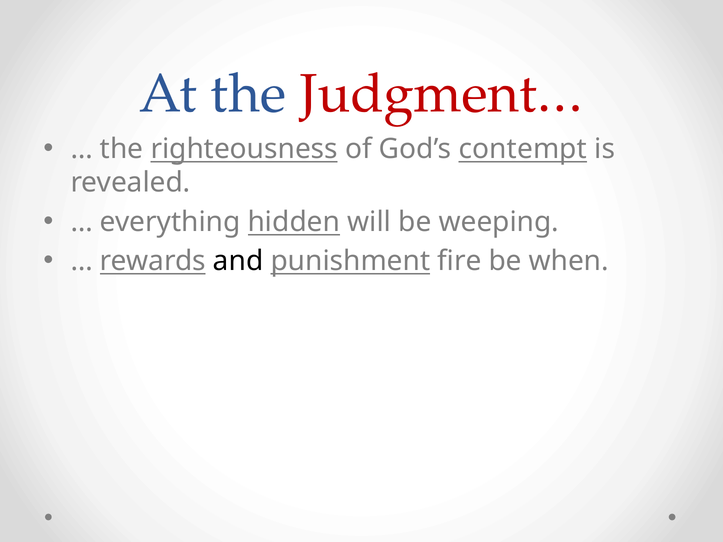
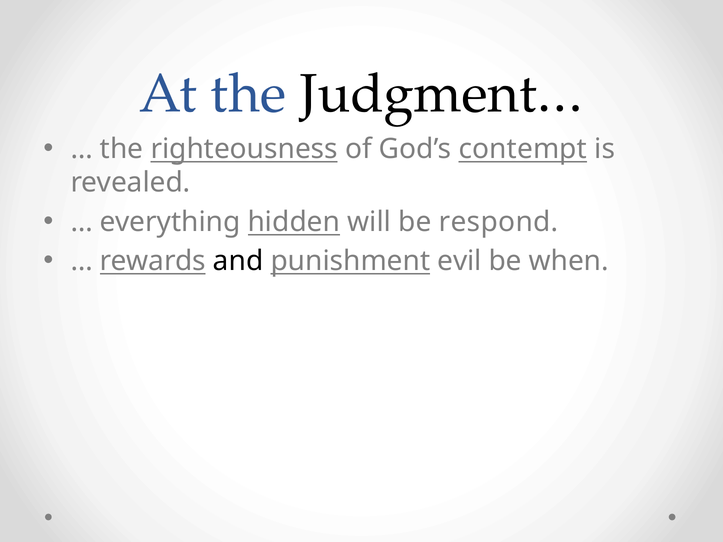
Judgment… colour: red -> black
weeping: weeping -> respond
fire: fire -> evil
